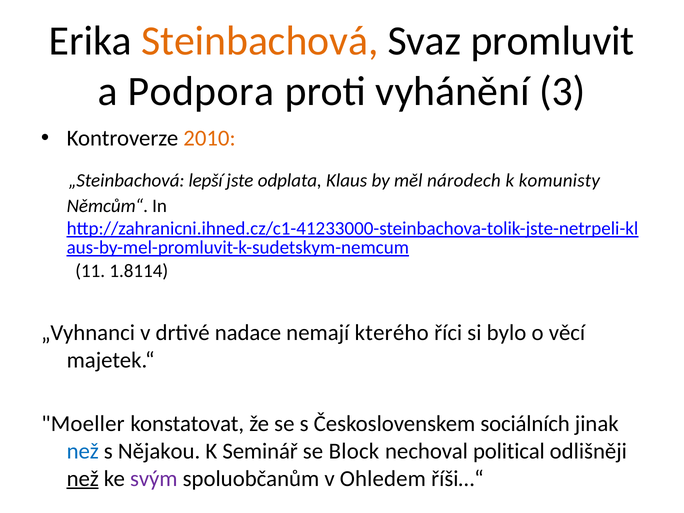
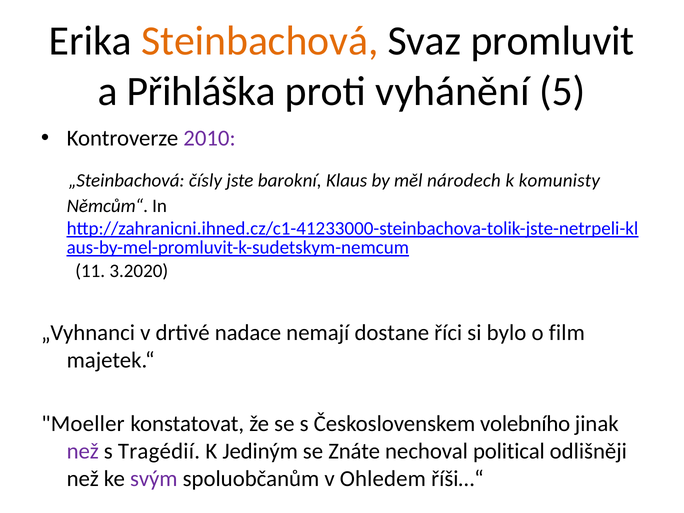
Podpora: Podpora -> Přihláška
3: 3 -> 5
2010 colour: orange -> purple
lepší: lepší -> čísly
odplata: odplata -> barokní
1.8114: 1.8114 -> 3.2020
kterého: kterého -> dostane
věcí: věcí -> film
sociálních: sociálních -> volebního
než at (83, 451) colour: blue -> purple
Nějakou: Nějakou -> Tragédií
Seminář: Seminář -> Jediným
Block: Block -> Znáte
než at (83, 479) underline: present -> none
